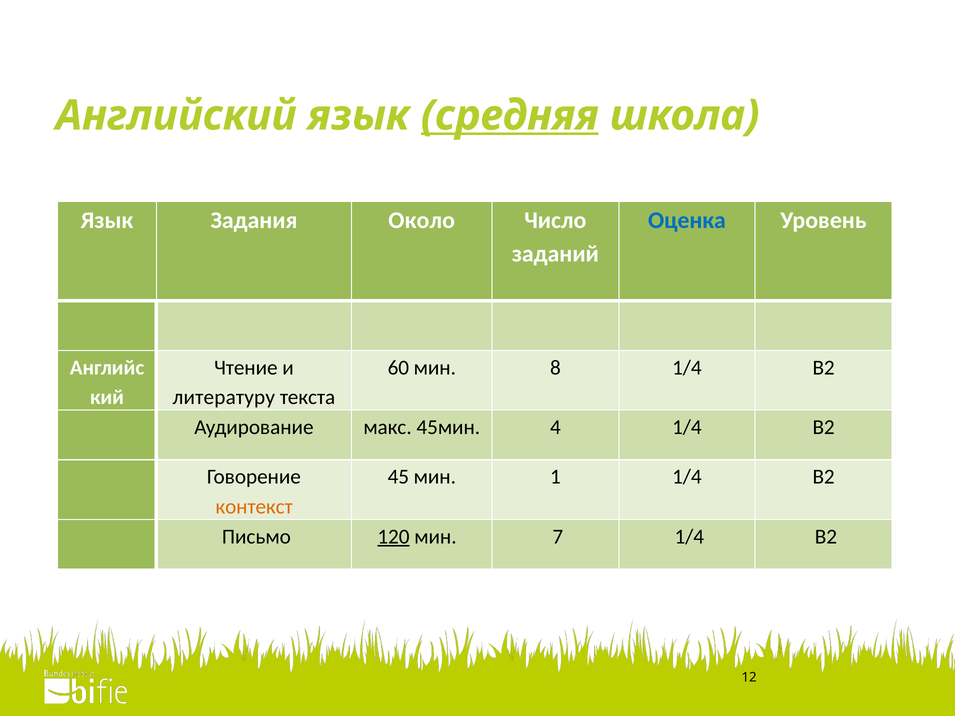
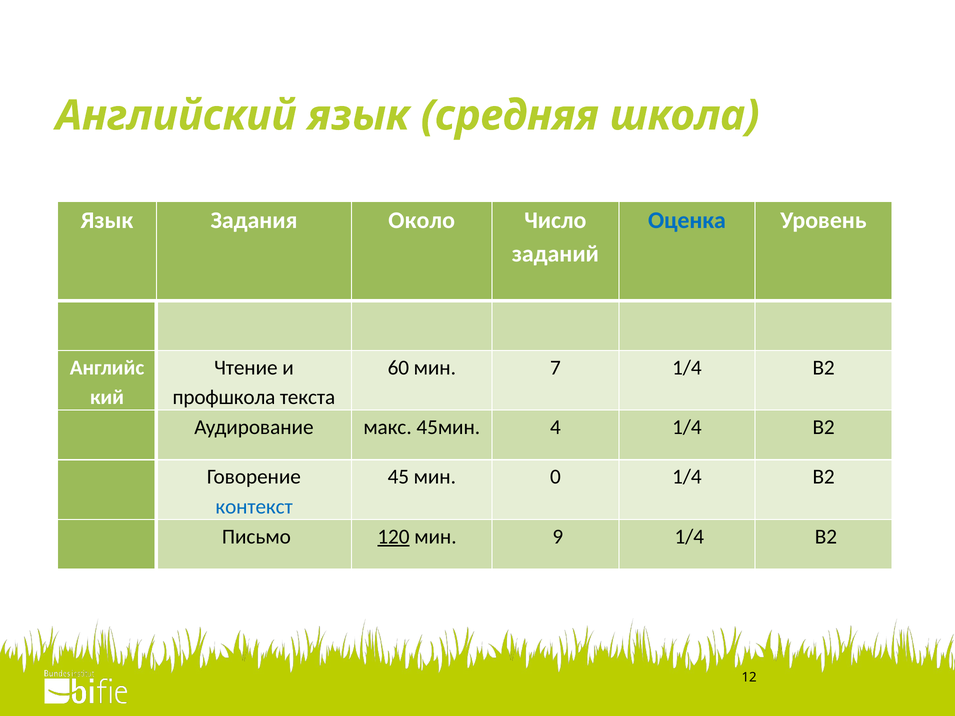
средняя underline: present -> none
8: 8 -> 7
литературу: литературу -> профшкола
1: 1 -> 0
контекст colour: orange -> blue
7: 7 -> 9
